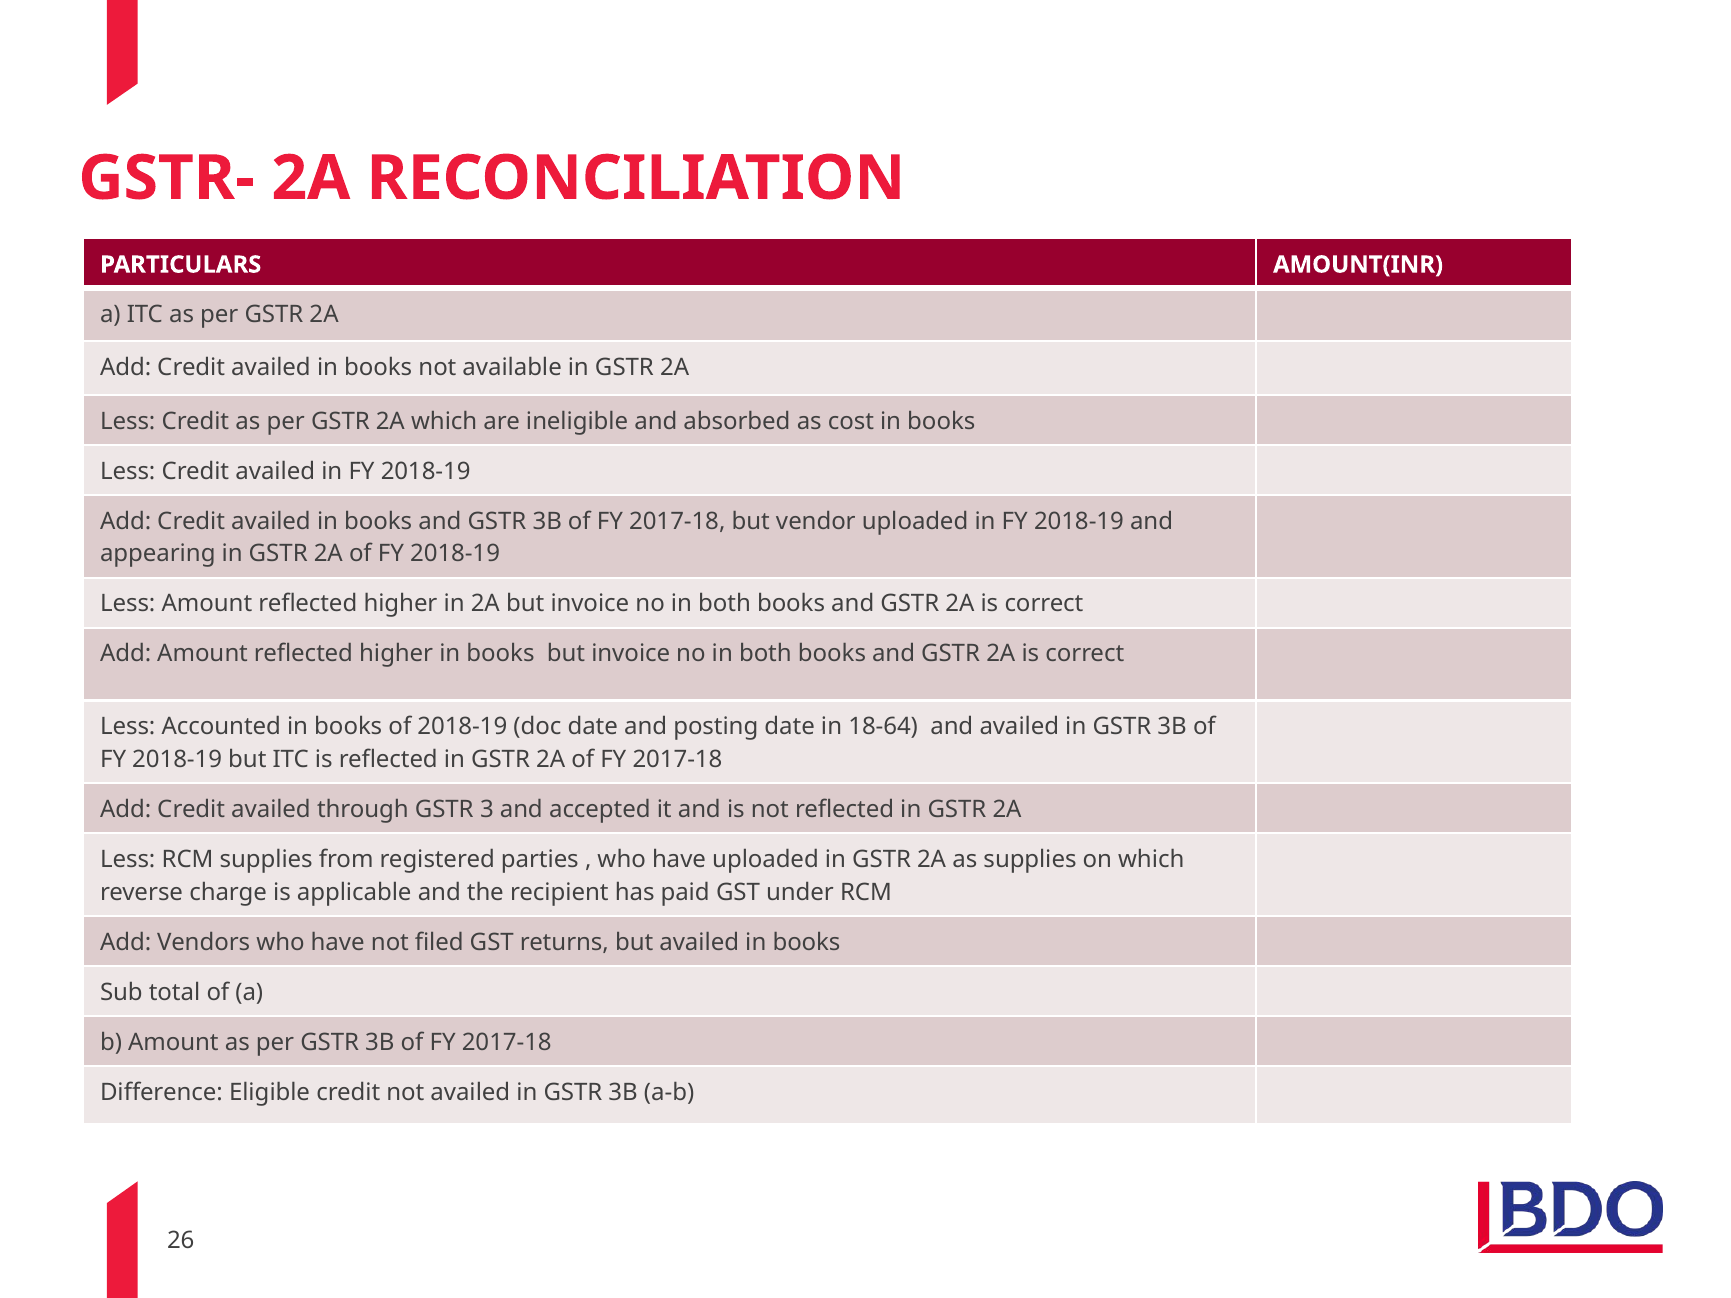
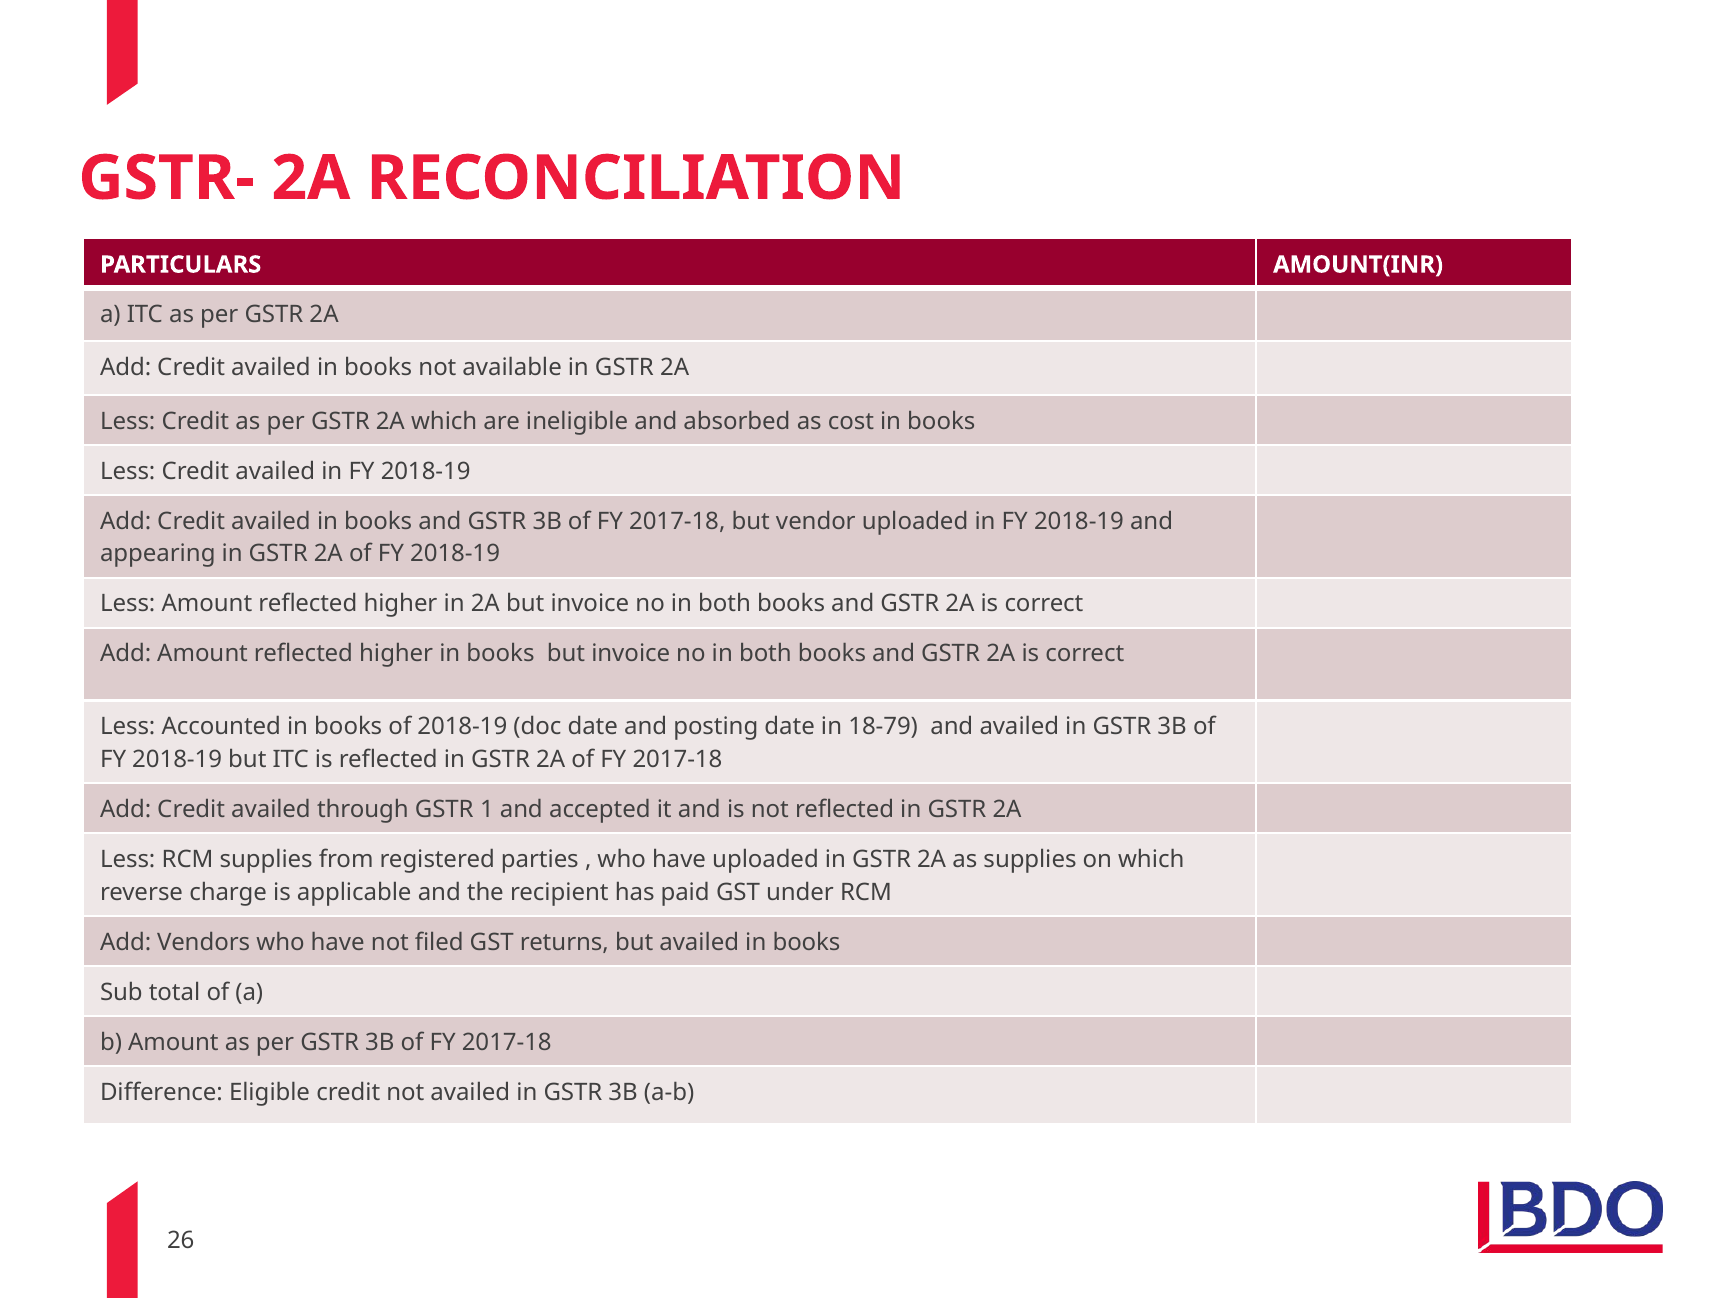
18-64: 18-64 -> 18-79
3: 3 -> 1
